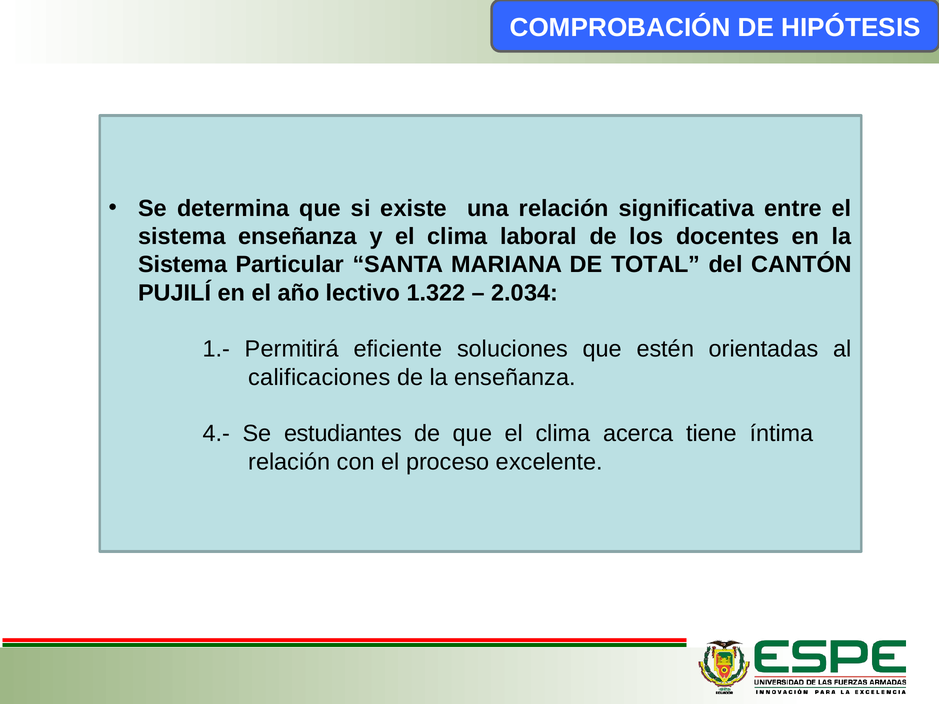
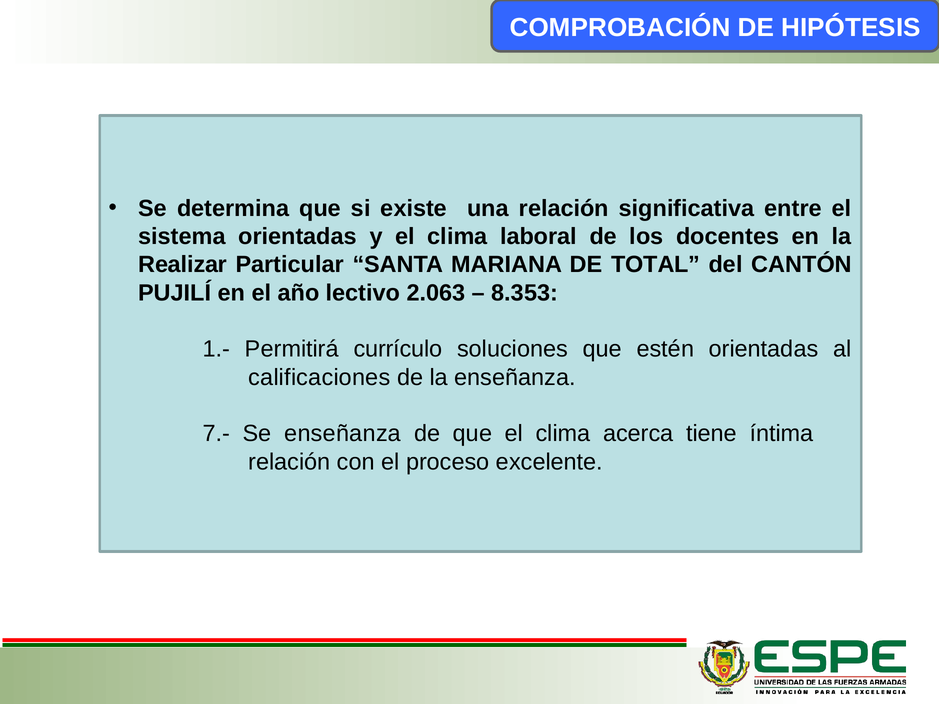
sistema enseñanza: enseñanza -> orientadas
Sistema at (183, 265): Sistema -> Realizar
1.322: 1.322 -> 2.063
2.034: 2.034 -> 8.353
eficiente: eficiente -> currículo
4.-: 4.- -> 7.-
Se estudiantes: estudiantes -> enseñanza
